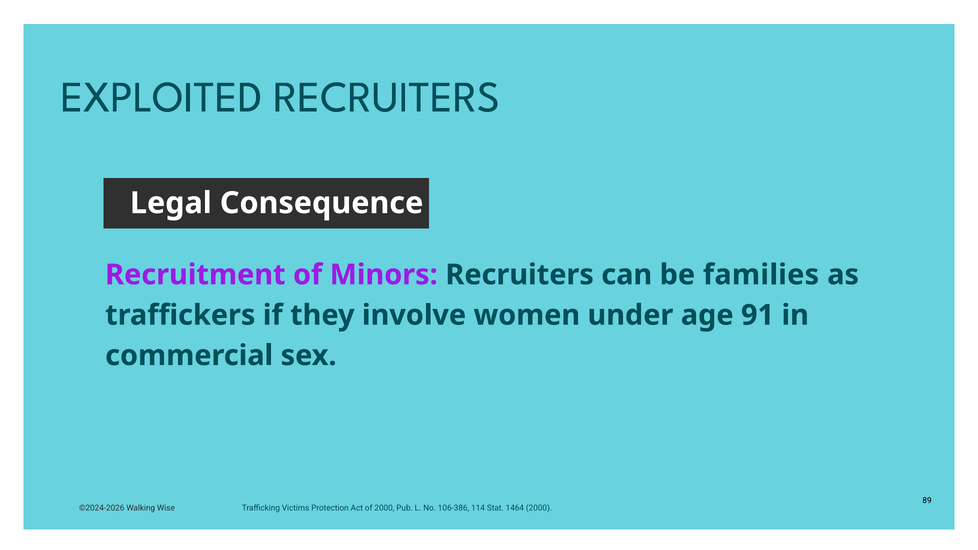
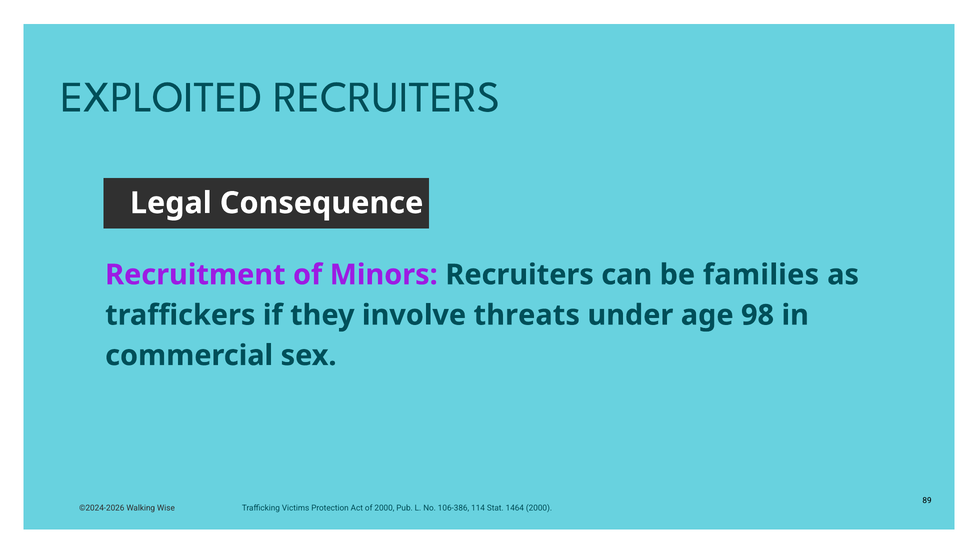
women: women -> threats
91: 91 -> 98
